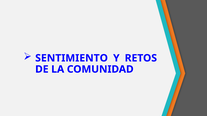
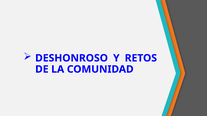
SENTIMIENTO: SENTIMIENTO -> DESHONROSO
